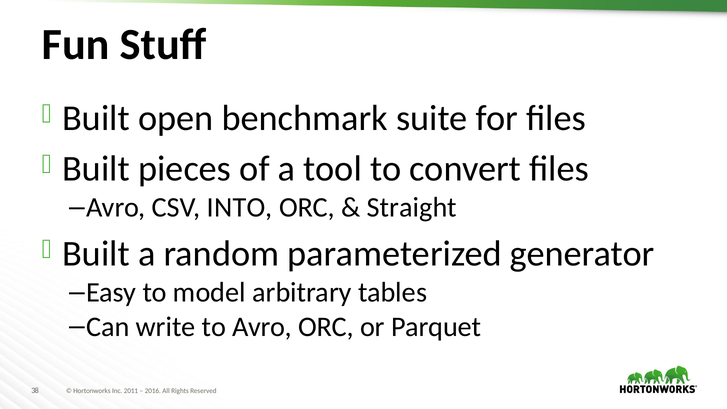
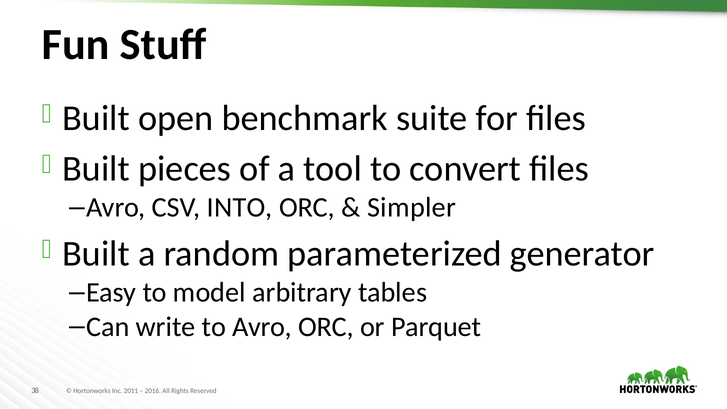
Straight: Straight -> Simpler
